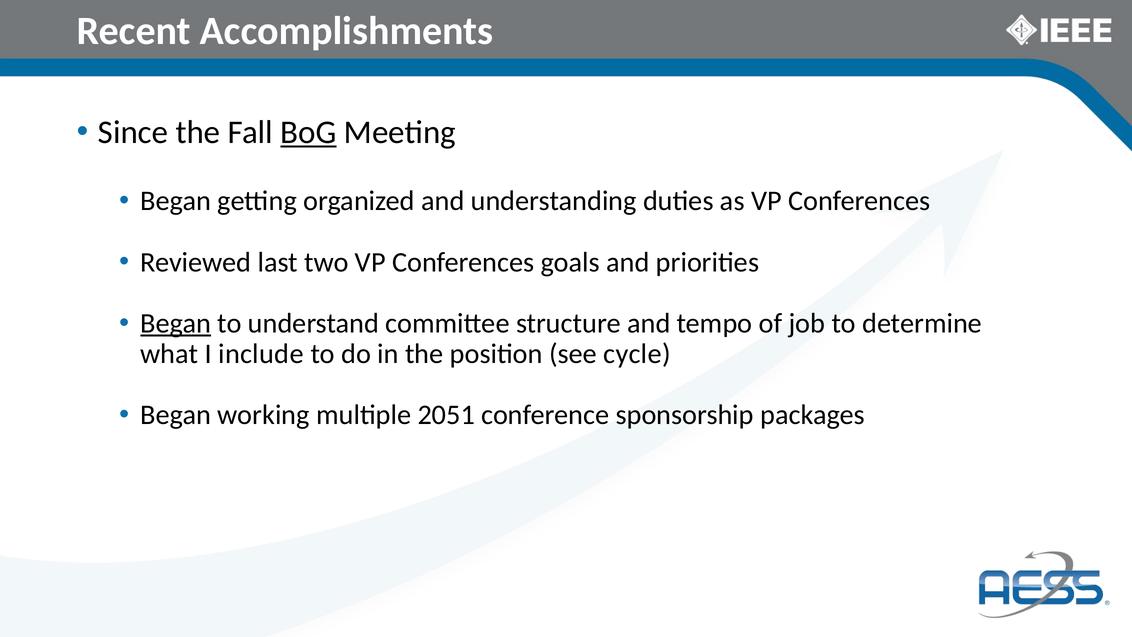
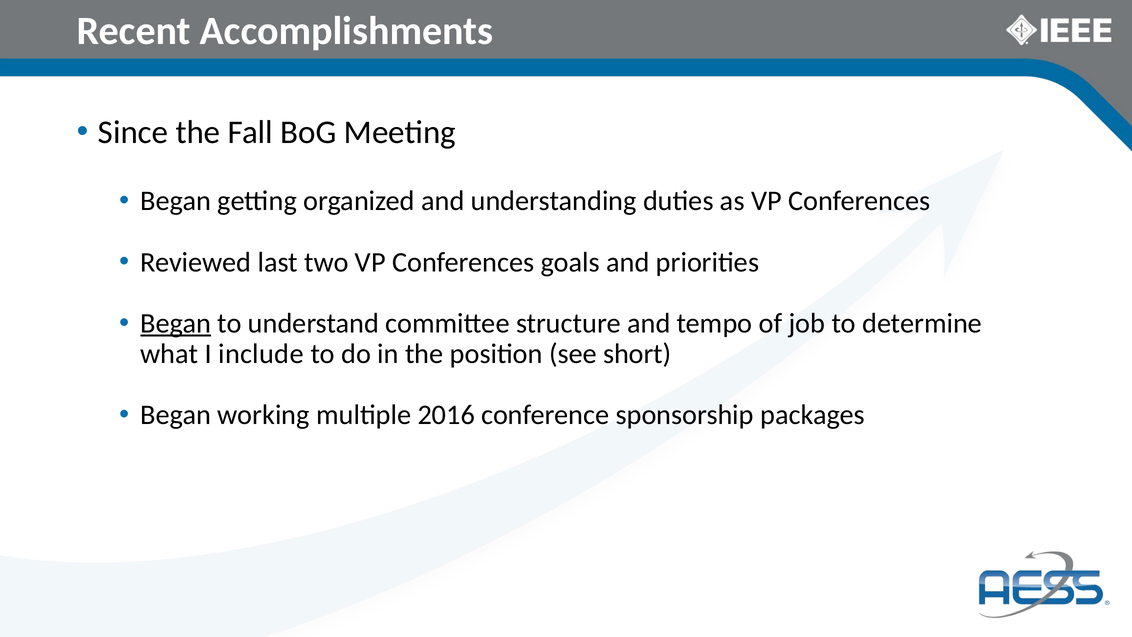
BoG underline: present -> none
cycle: cycle -> short
2051: 2051 -> 2016
